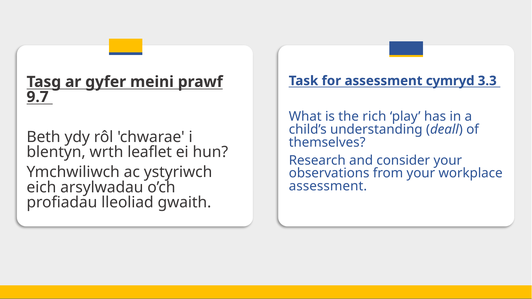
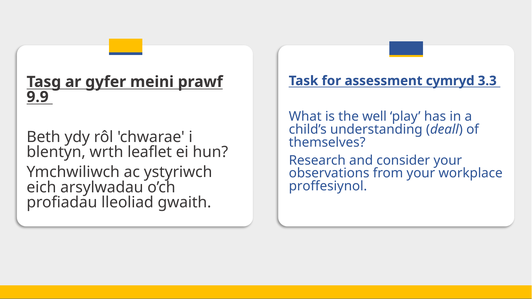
9.7: 9.7 -> 9.9
rich: rich -> well
assessment at (328, 186): assessment -> proffesiynol
